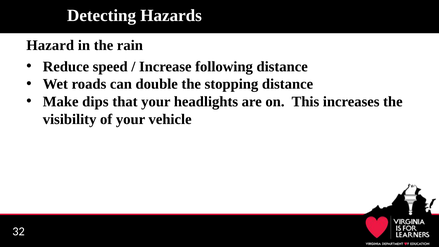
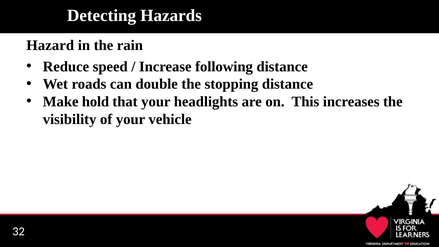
dips: dips -> hold
